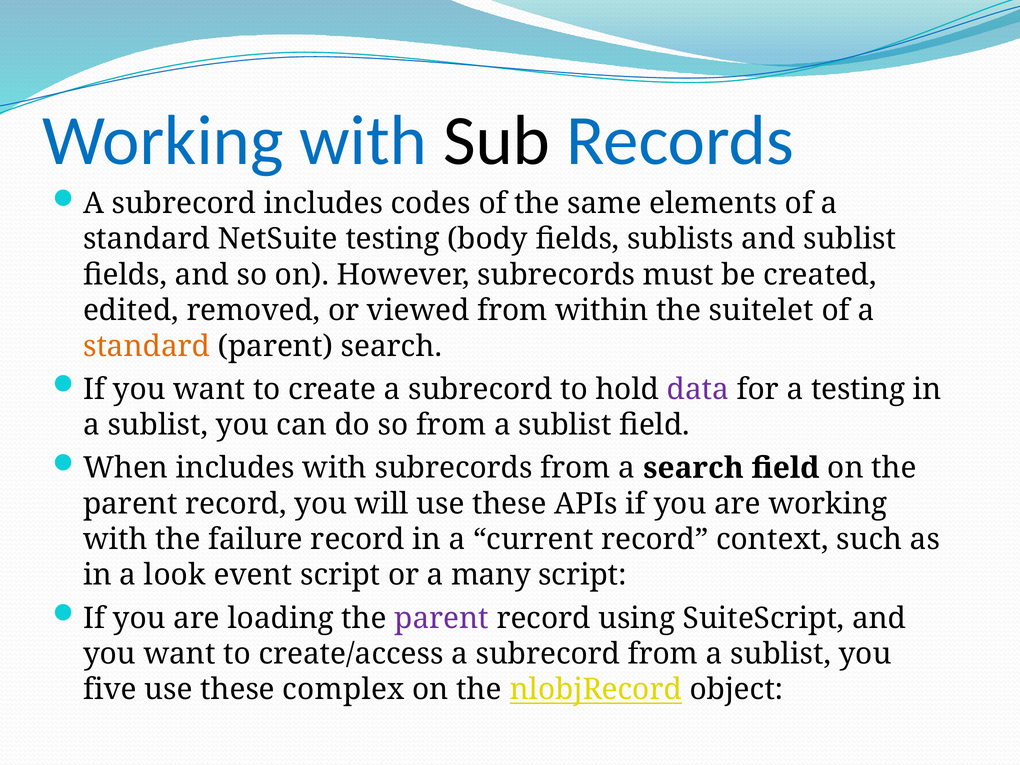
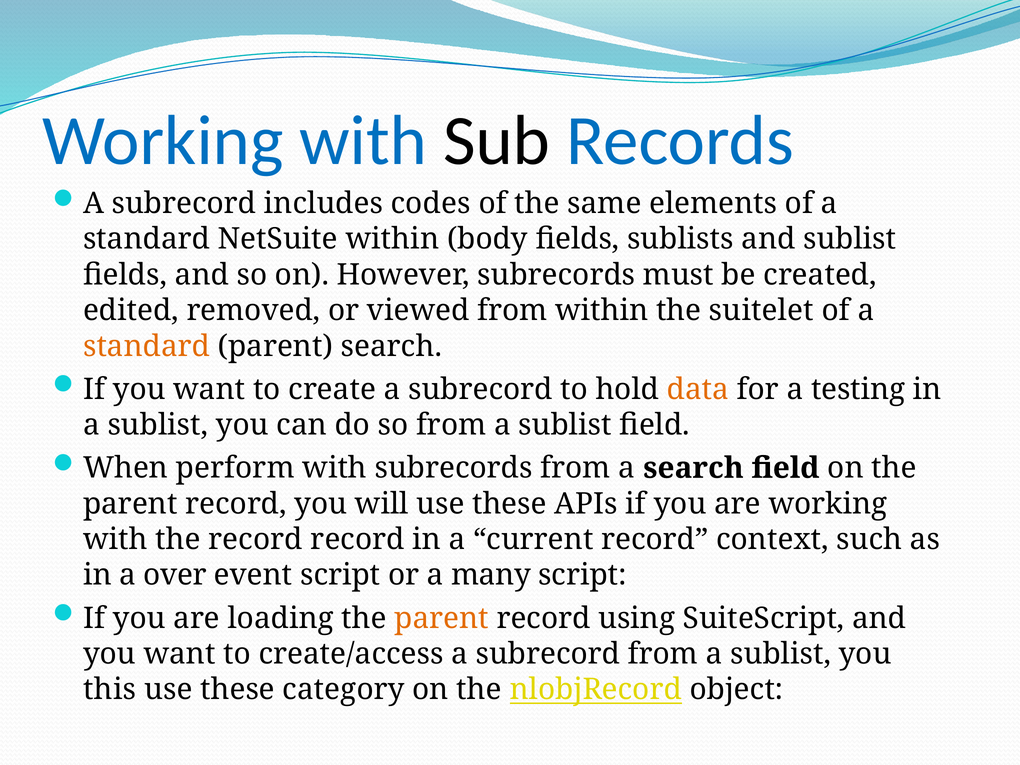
NetSuite testing: testing -> within
data colour: purple -> orange
When includes: includes -> perform
the failure: failure -> record
look: look -> over
parent at (442, 618) colour: purple -> orange
five: five -> this
complex: complex -> category
